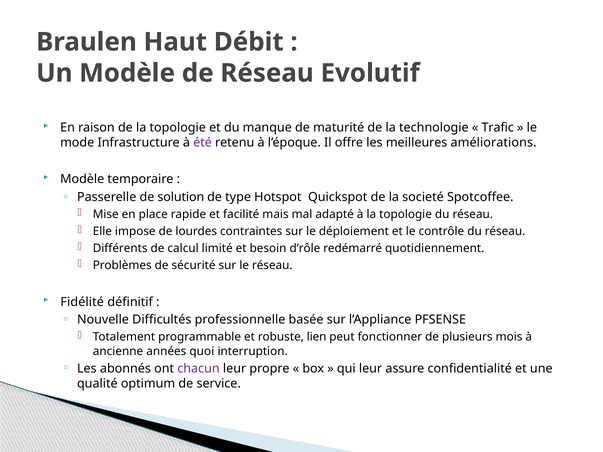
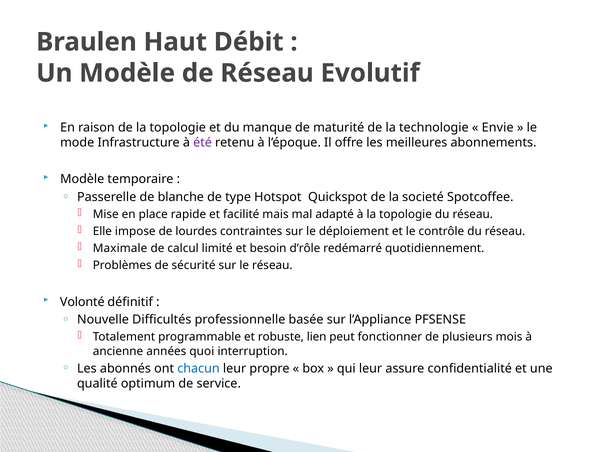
Trafic: Trafic -> Envie
améliorations: améliorations -> abonnements
solution: solution -> blanche
Différents: Différents -> Maximale
Fidélité: Fidélité -> Volonté
chacun colour: purple -> blue
